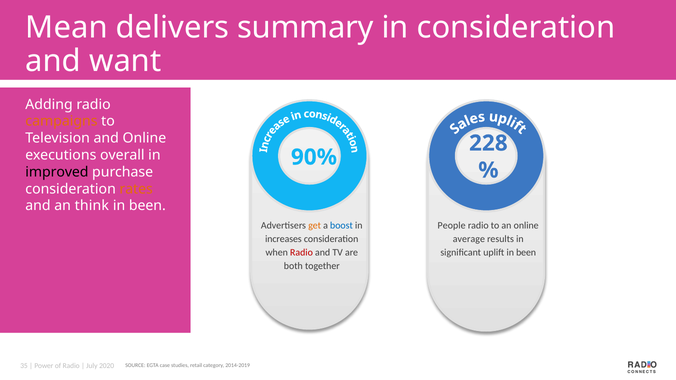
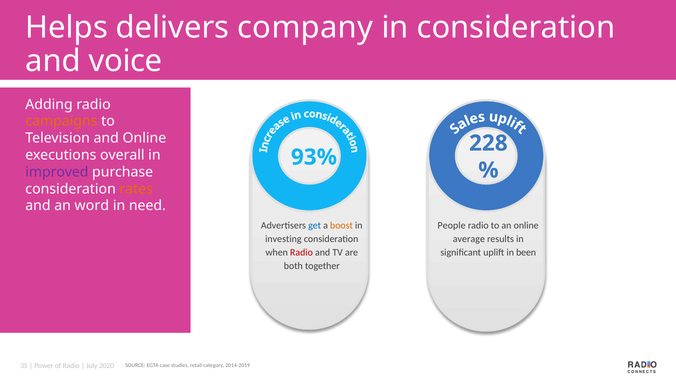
Mean: Mean -> Helps
summary: summary -> company
want: want -> voice
90%: 90% -> 93%
improved colour: black -> purple
think: think -> word
been at (147, 206): been -> need
get colour: orange -> blue
boost colour: blue -> orange
increases: increases -> investing
